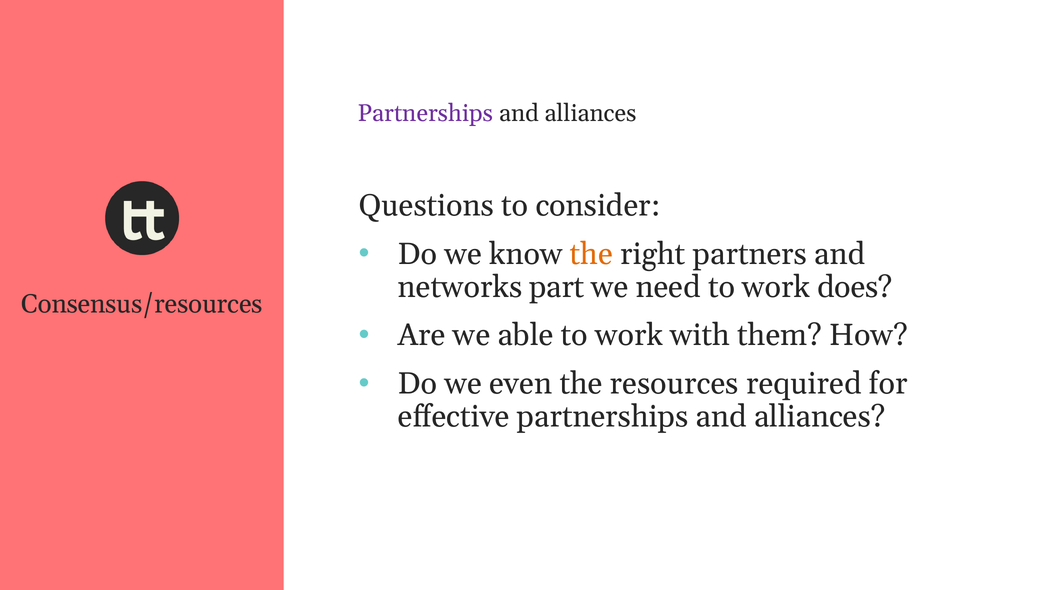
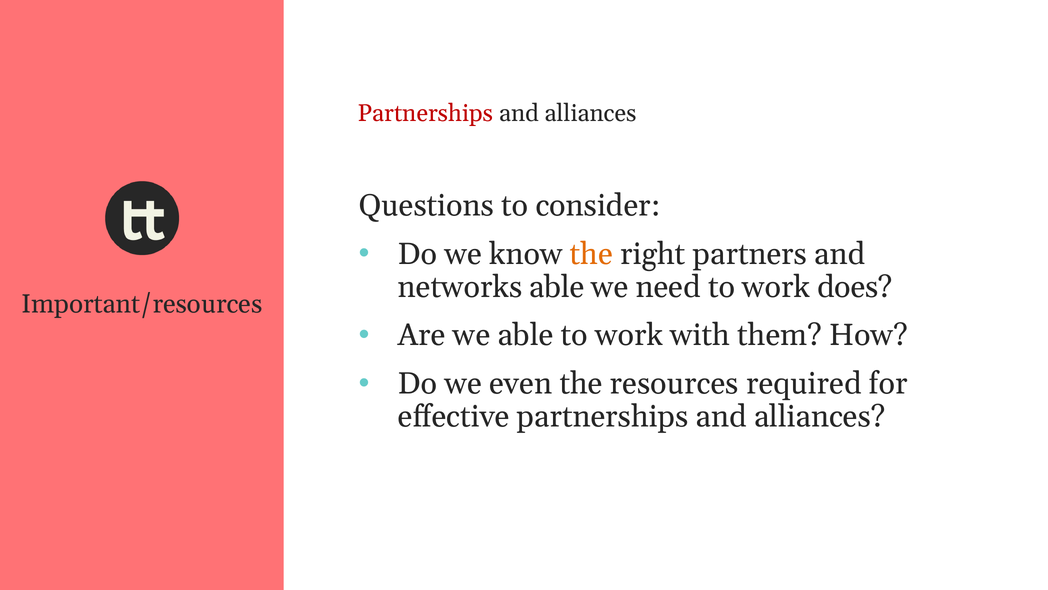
Partnerships at (426, 113) colour: purple -> red
networks part: part -> able
Consensus/resources: Consensus/resources -> Important/resources
